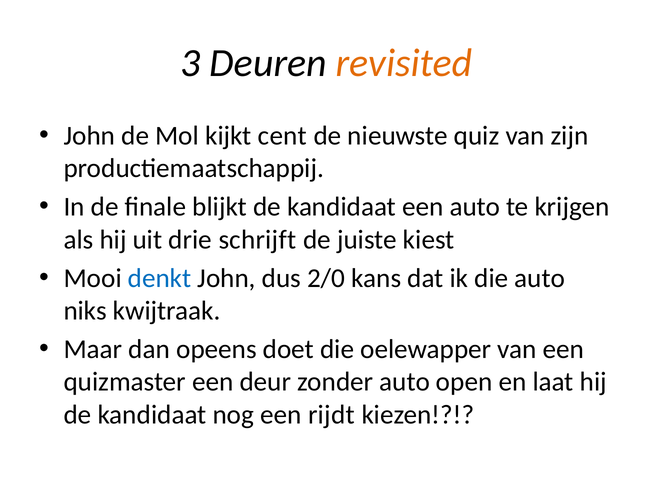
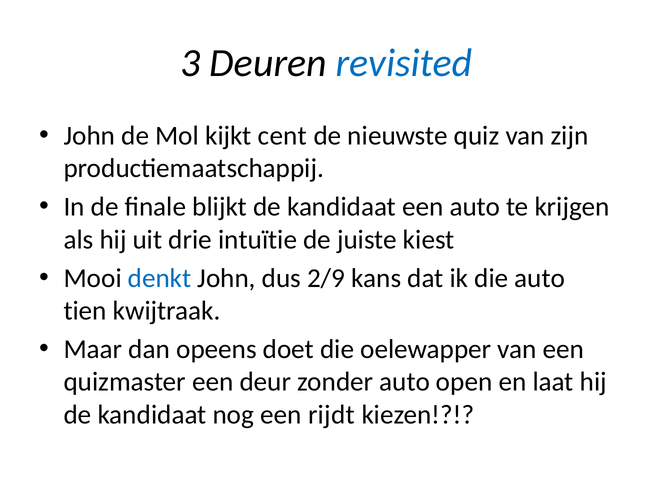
revisited colour: orange -> blue
schrijft: schrijft -> intuïtie
2/0: 2/0 -> 2/9
niks: niks -> tien
